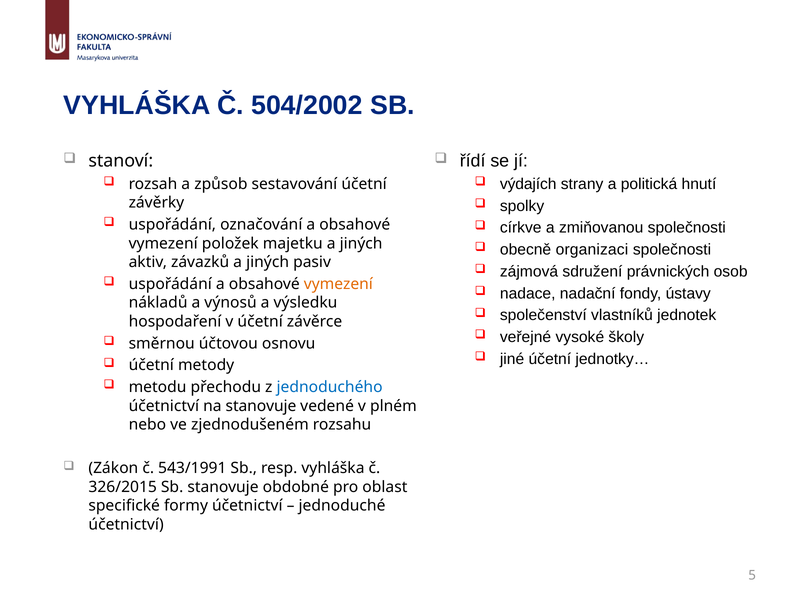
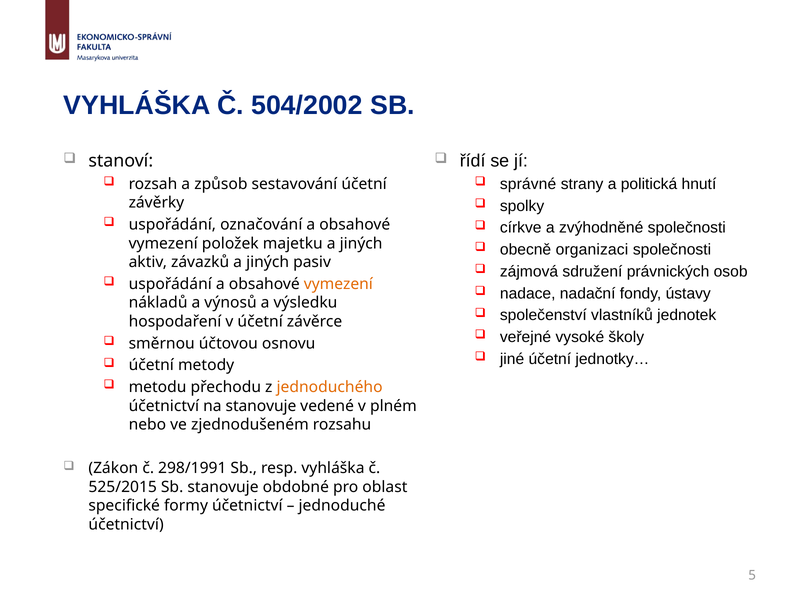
výdajích: výdajích -> správné
zmiňovanou: zmiňovanou -> zvýhodněné
jednoduchého colour: blue -> orange
543/1991: 543/1991 -> 298/1991
326/2015: 326/2015 -> 525/2015
